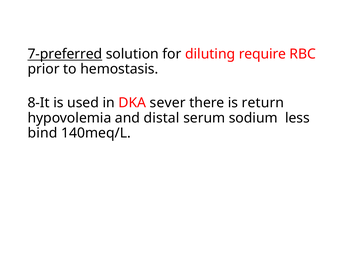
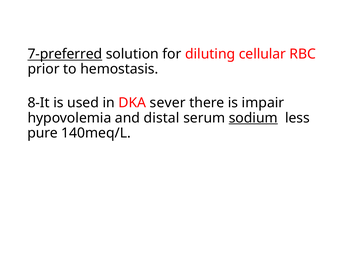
require: require -> cellular
return: return -> impair
sodium underline: none -> present
bind: bind -> pure
